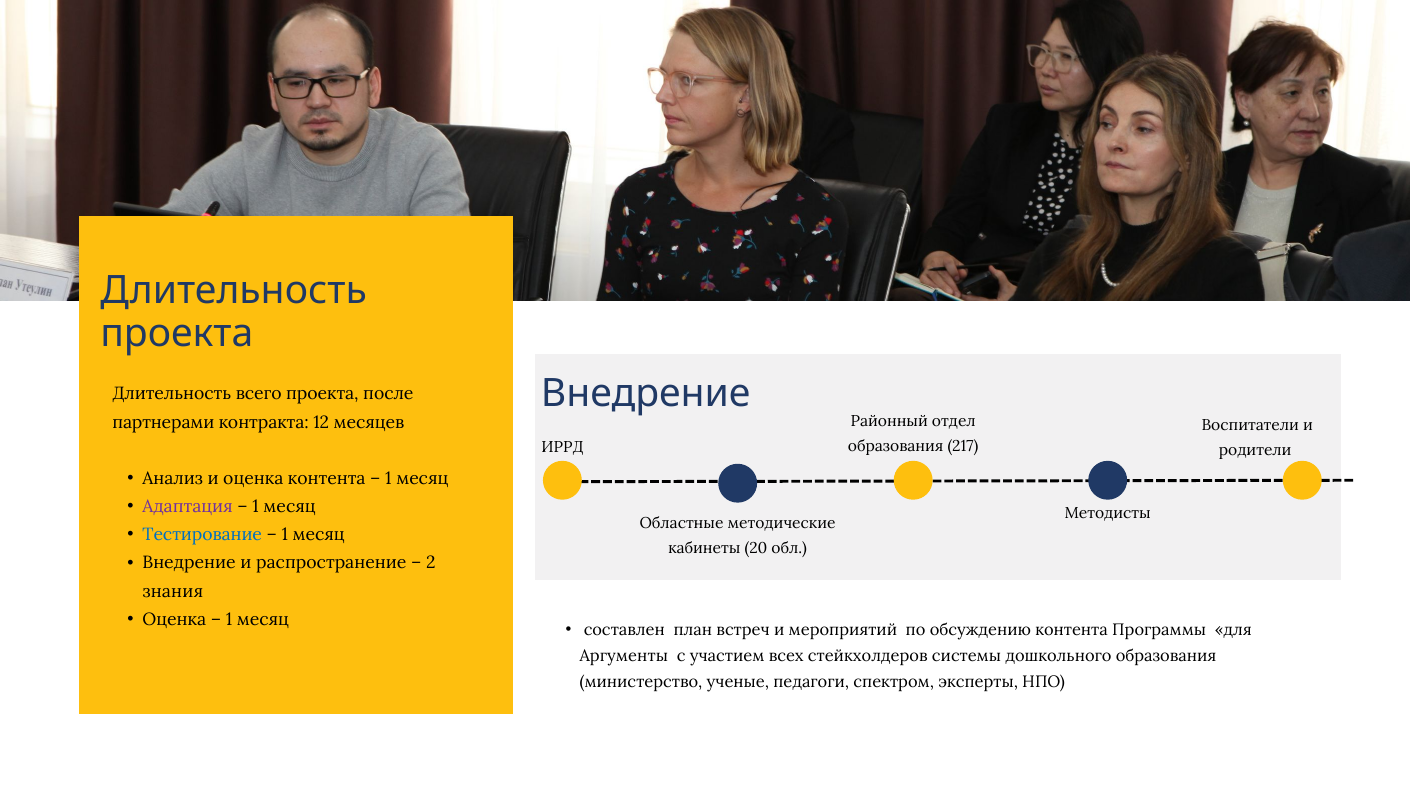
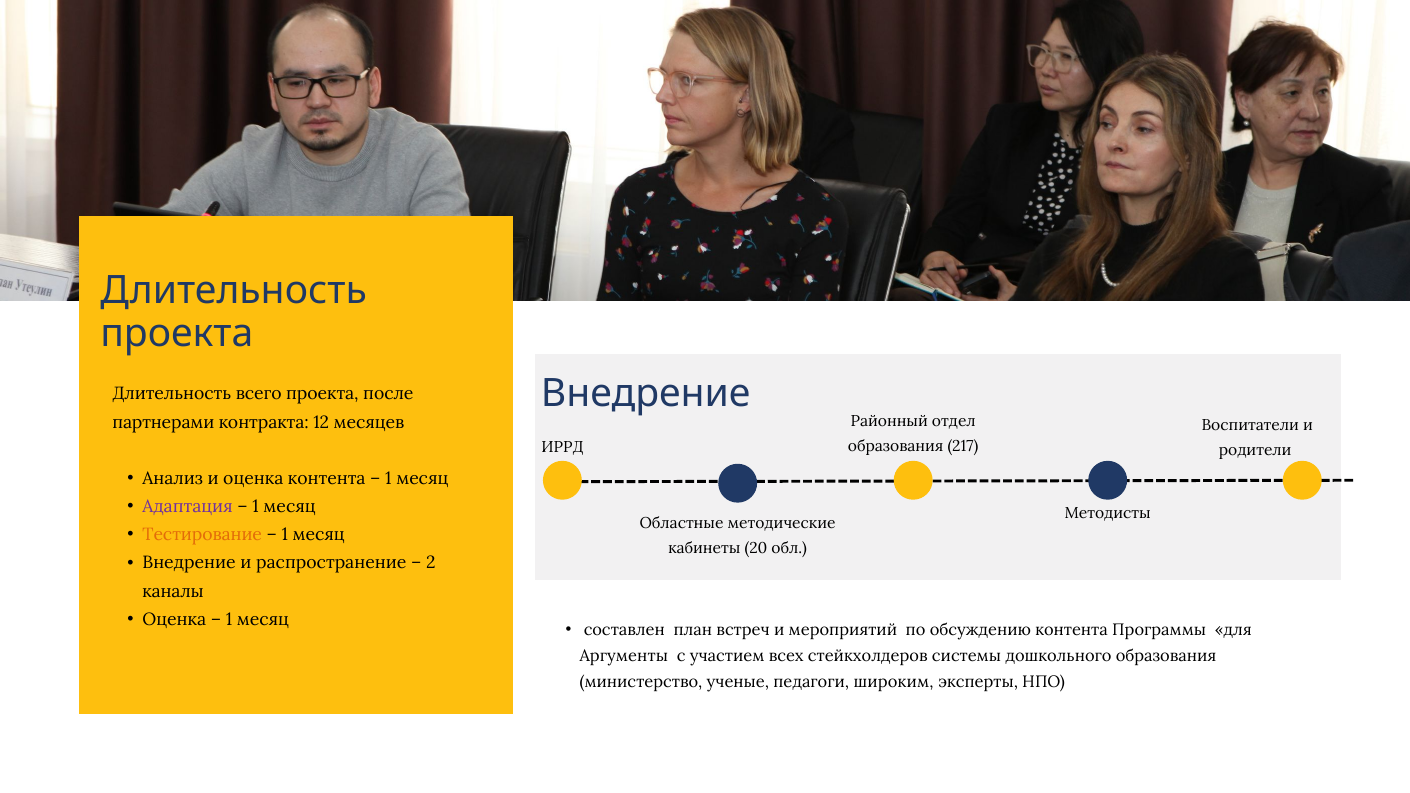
Тестирование colour: blue -> orange
знания: знания -> каналы
спектром: спектром -> широким
